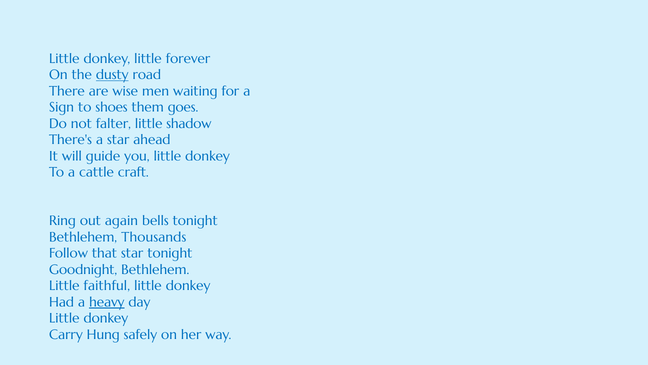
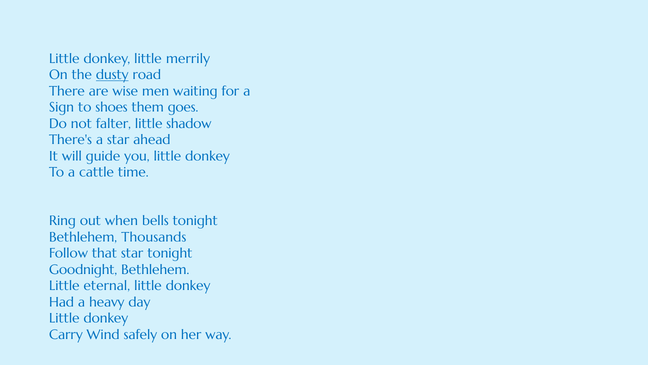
forever: forever -> merrily
craft: craft -> time
again: again -> when
faithful: faithful -> eternal
heavy underline: present -> none
Hung: Hung -> Wind
